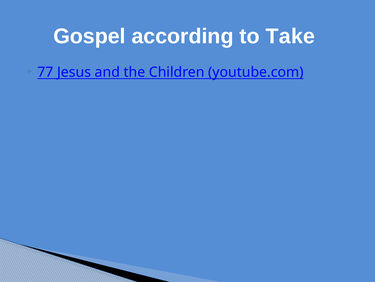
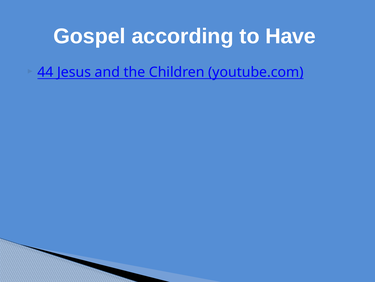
Take: Take -> Have
77: 77 -> 44
